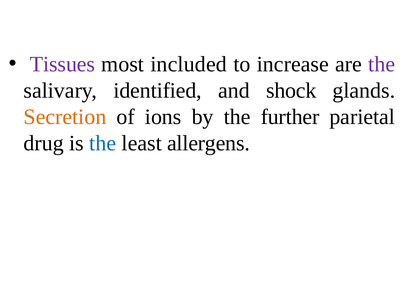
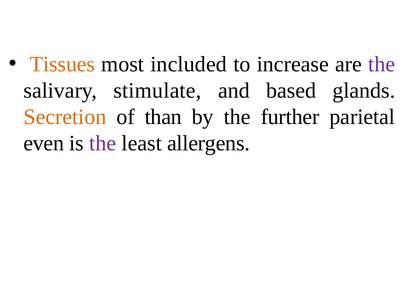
Tissues colour: purple -> orange
identified: identified -> stimulate
shock: shock -> based
ions: ions -> than
drug: drug -> even
the at (103, 143) colour: blue -> purple
